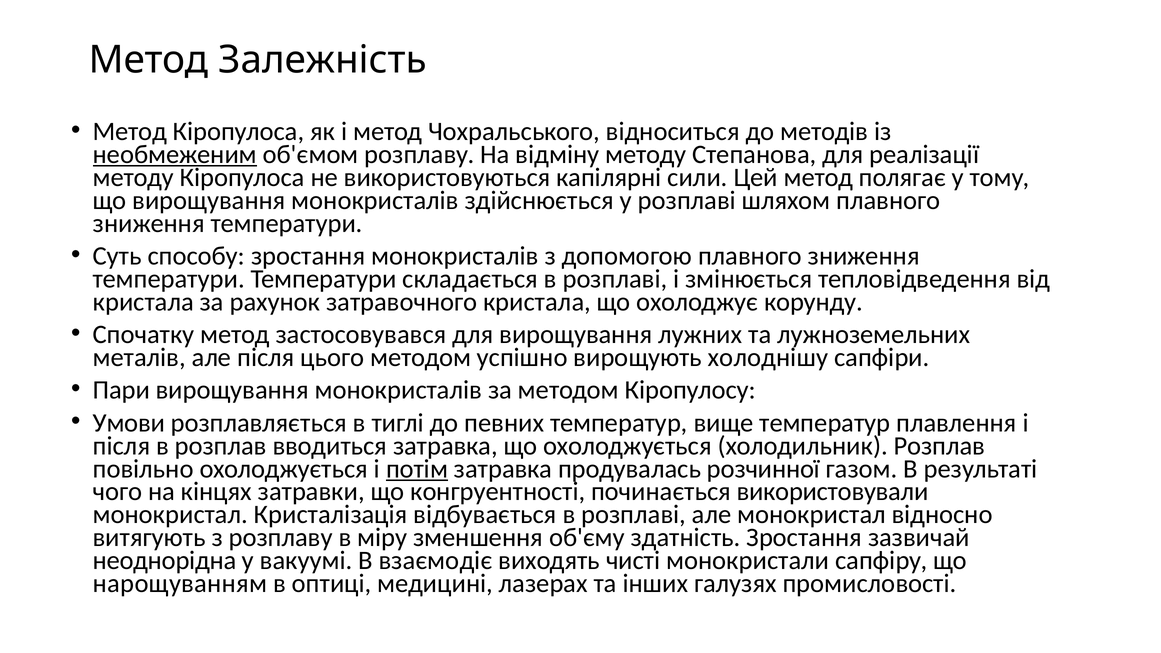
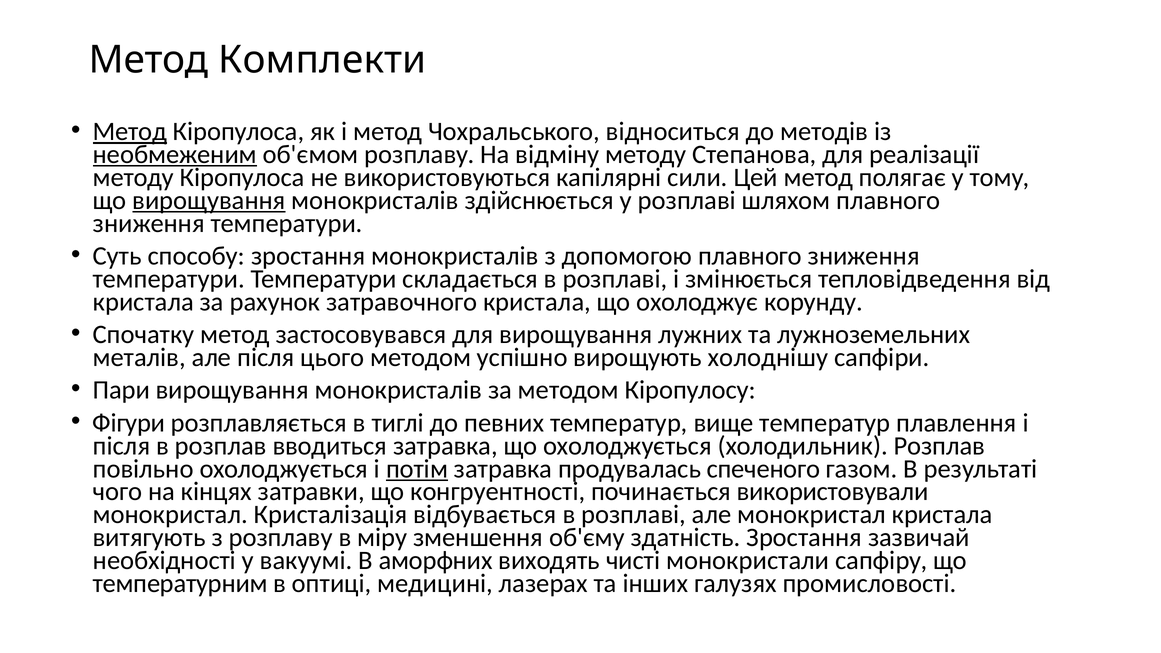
Залежність: Залежність -> Комплекти
Метод at (130, 132) underline: none -> present
вирощування at (209, 200) underline: none -> present
Умови: Умови -> Фігури
розчинної: розчинної -> спеченого
монокристал відносно: відносно -> кристала
неоднорідна: неоднорідна -> необхідності
взаємодіє: взаємодіє -> аморфних
нарощуванням: нарощуванням -> температурним
